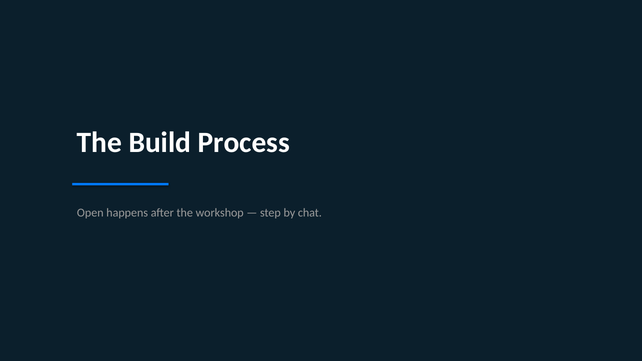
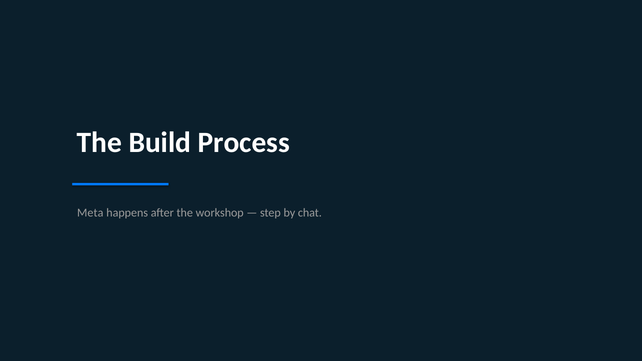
Open: Open -> Meta
